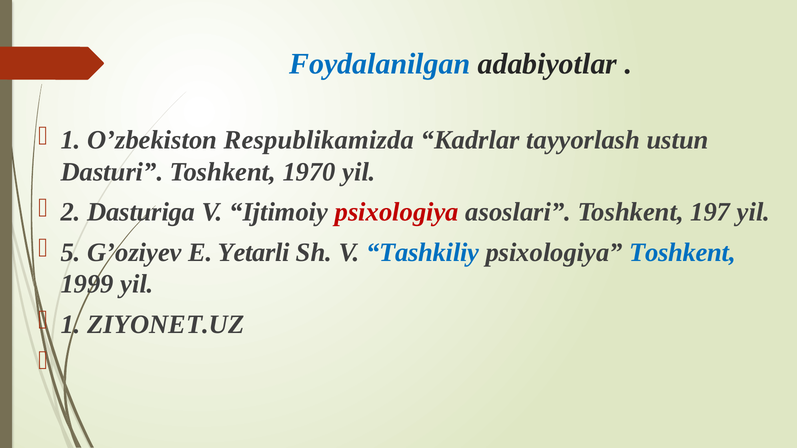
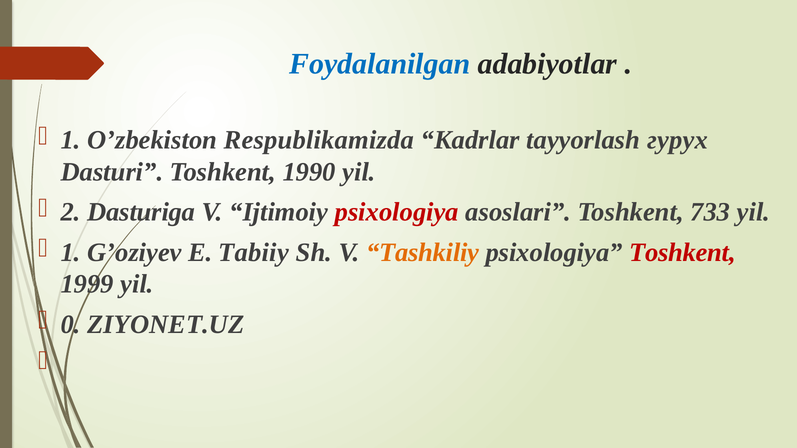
ustun: ustun -> гурух
1970: 1970 -> 1990
197: 197 -> 733
5 at (71, 252): 5 -> 1
Yetarli: Yetarli -> Tabiiy
Tashkiliy colour: blue -> orange
Toshkent at (682, 252) colour: blue -> red
1 at (71, 325): 1 -> 0
